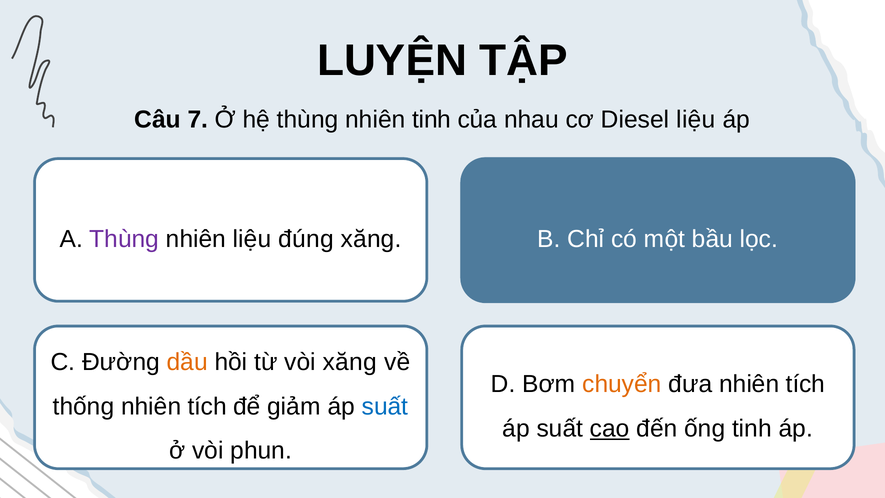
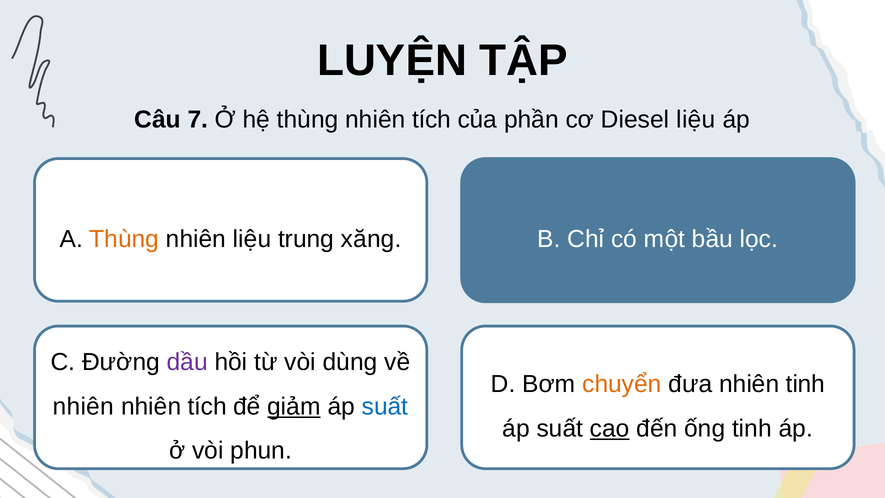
tinh at (432, 120): tinh -> tích
nhau: nhau -> phần
Thùng at (124, 239) colour: purple -> orange
đúng: đúng -> trung
dầu colour: orange -> purple
vòi xăng: xăng -> dùng
đưa nhiên tích: tích -> tinh
thống at (83, 406): thống -> nhiên
giảm underline: none -> present
